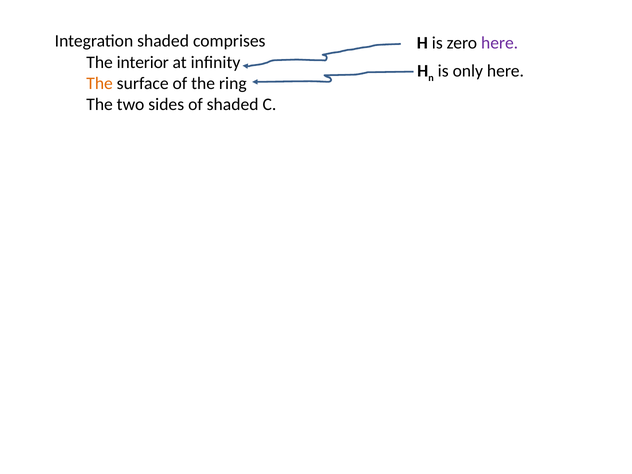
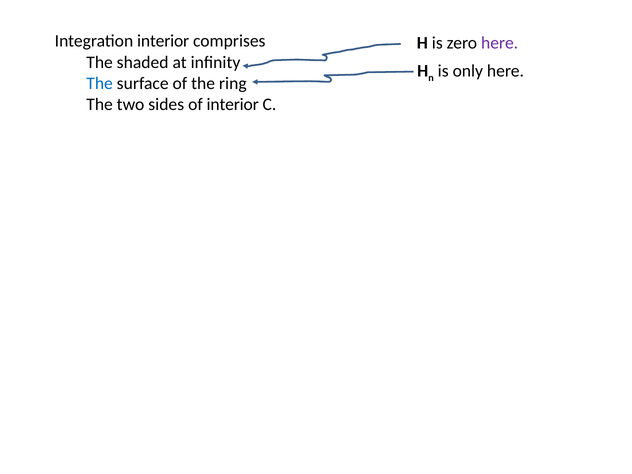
Integration shaded: shaded -> interior
interior: interior -> shaded
The at (100, 83) colour: orange -> blue
of shaded: shaded -> interior
